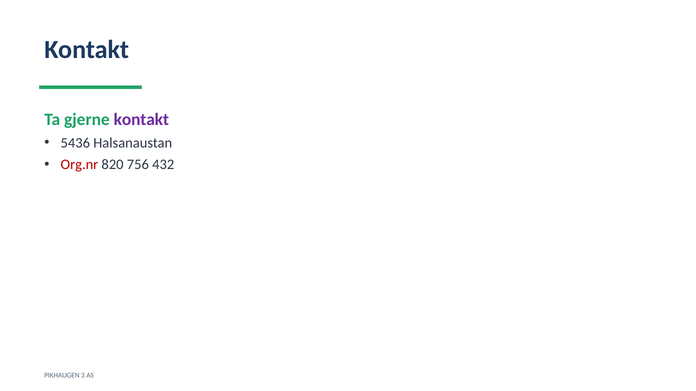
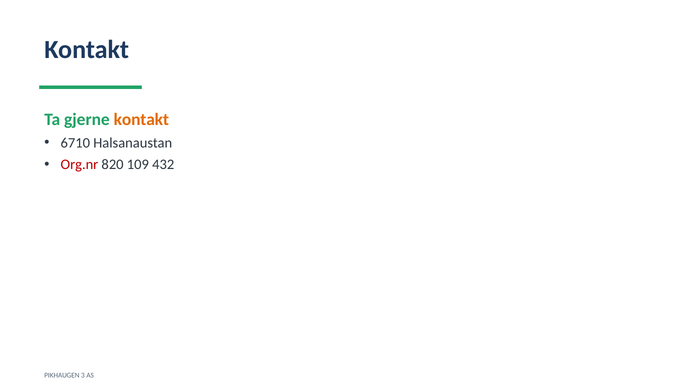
kontakt at (141, 120) colour: purple -> orange
5436: 5436 -> 6710
756: 756 -> 109
